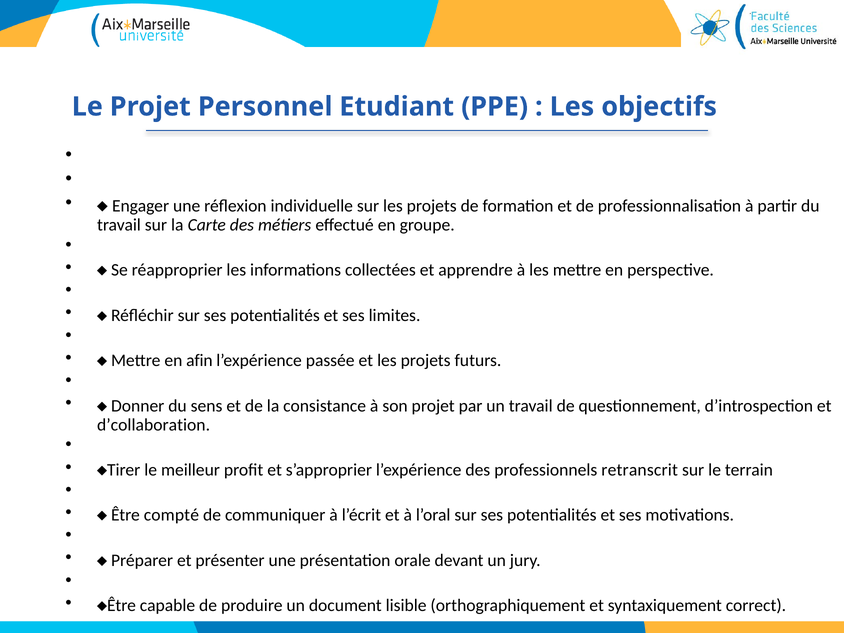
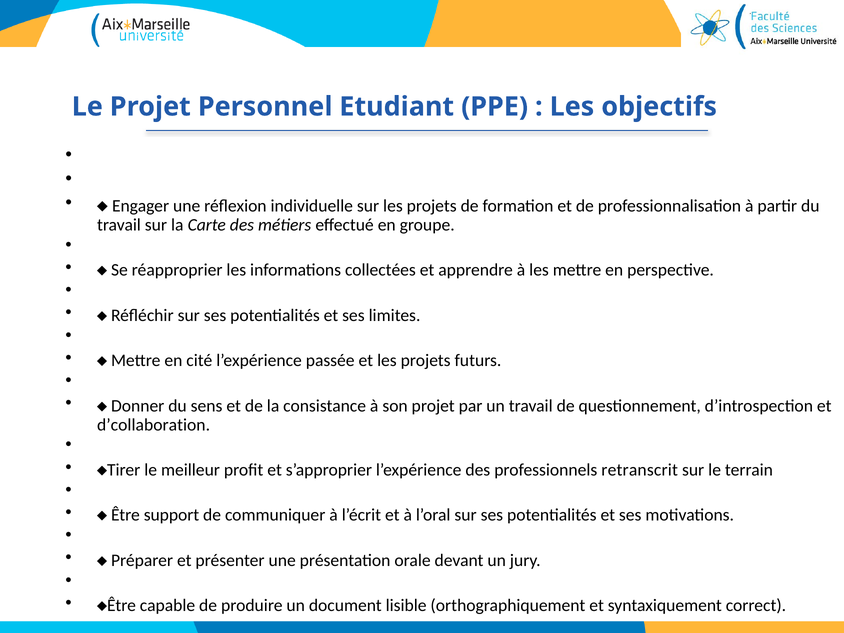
afin: afin -> cité
compté: compté -> support
